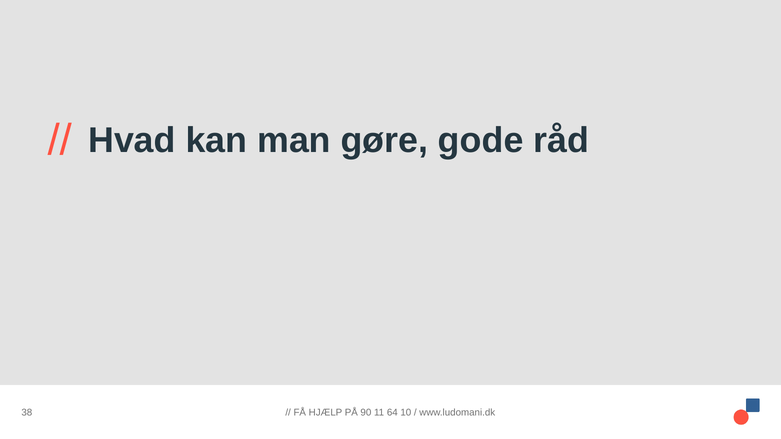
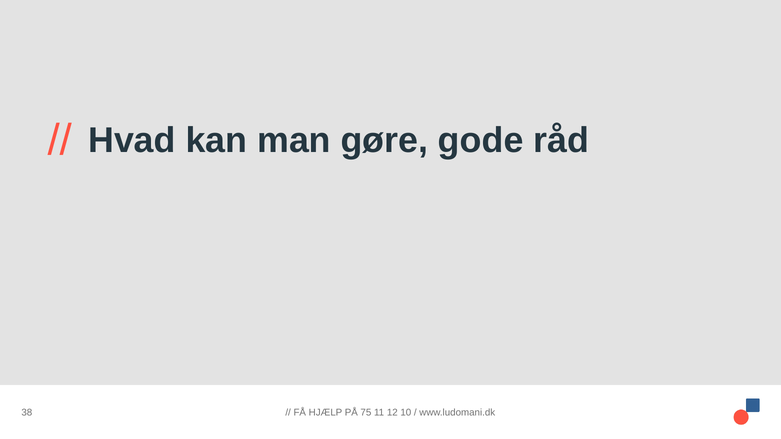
90: 90 -> 75
64: 64 -> 12
